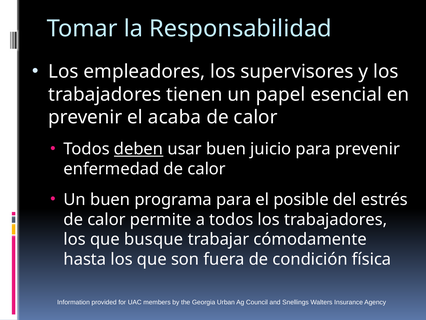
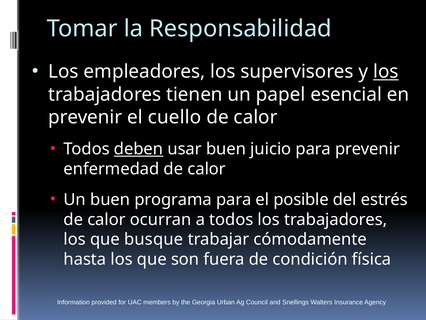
los at (386, 72) underline: none -> present
acaba: acaba -> cuello
permite: permite -> ocurran
